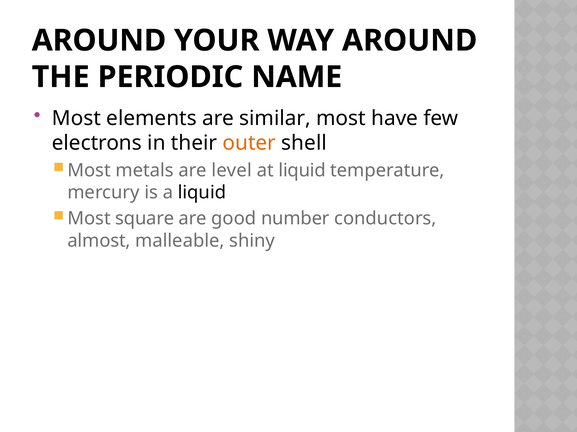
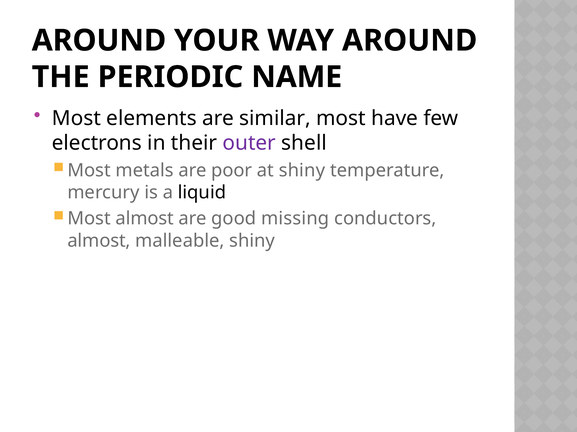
outer colour: orange -> purple
level: level -> poor
at liquid: liquid -> shiny
Most square: square -> almost
number: number -> missing
